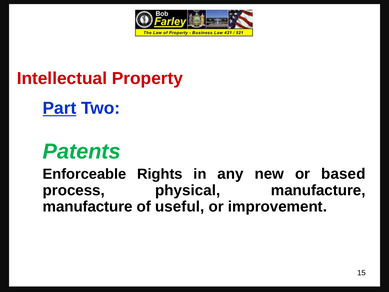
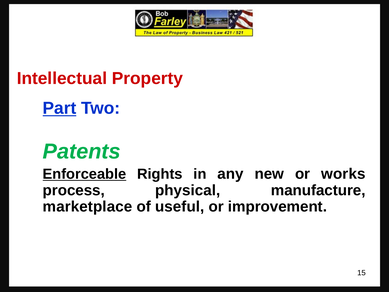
Enforceable underline: none -> present
based: based -> works
manufacture at (88, 206): manufacture -> marketplace
